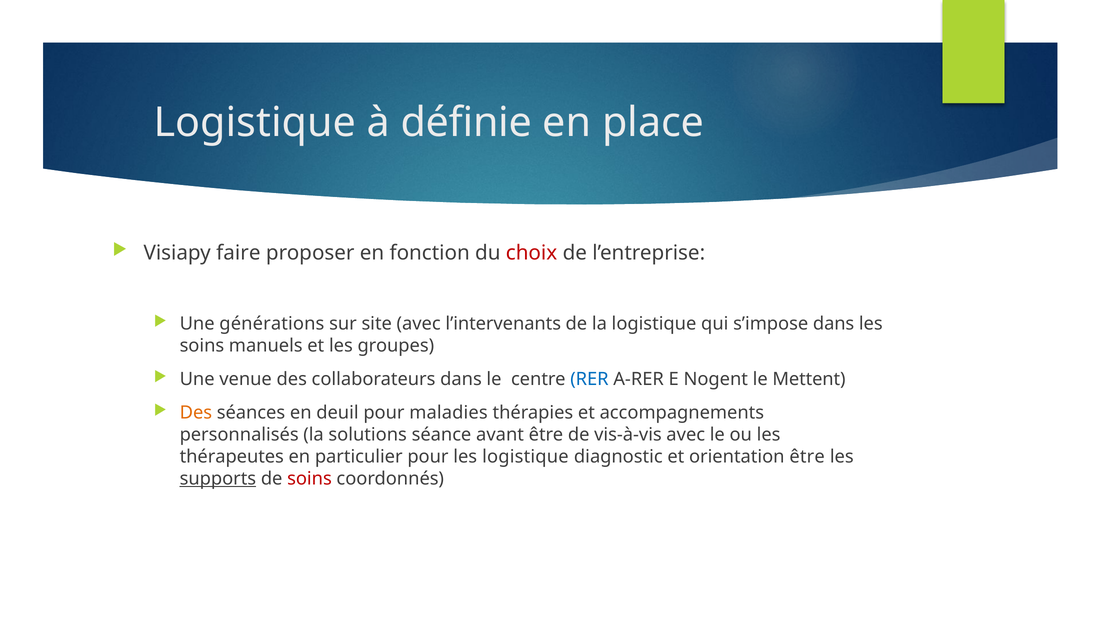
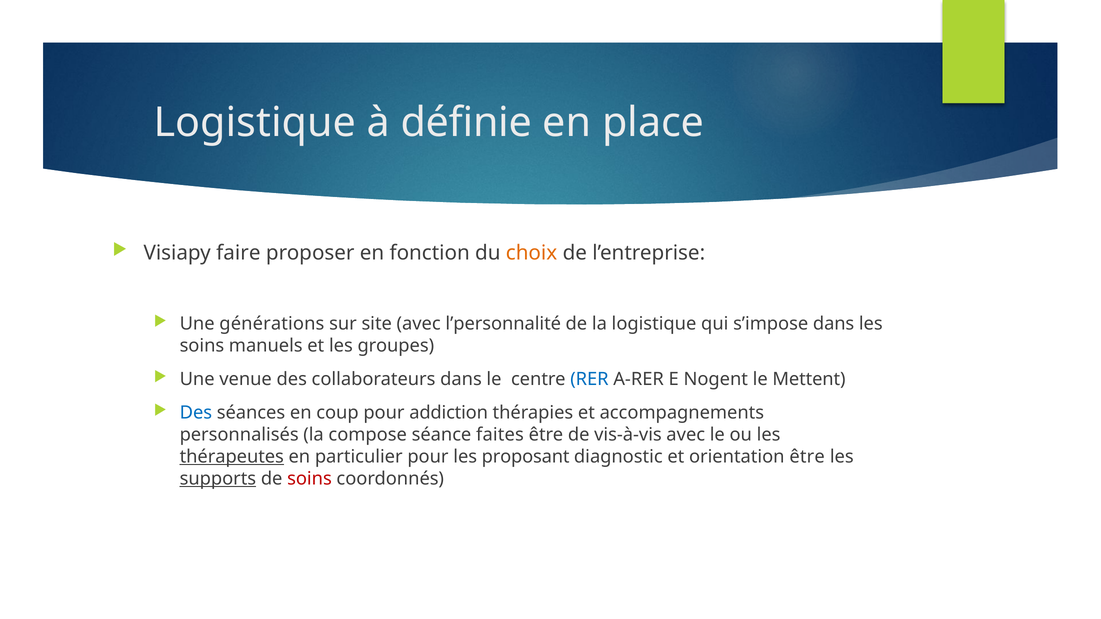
choix colour: red -> orange
l’intervenants: l’intervenants -> l’personnalité
Des at (196, 413) colour: orange -> blue
deuil: deuil -> coup
maladies: maladies -> addiction
solutions: solutions -> compose
avant: avant -> faites
thérapeutes underline: none -> present
les logistique: logistique -> proposant
